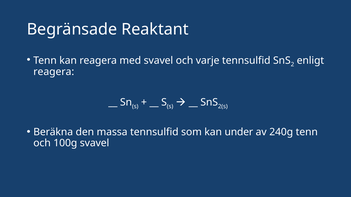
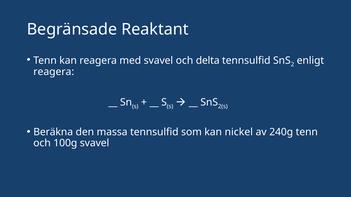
varje: varje -> delta
under: under -> nickel
